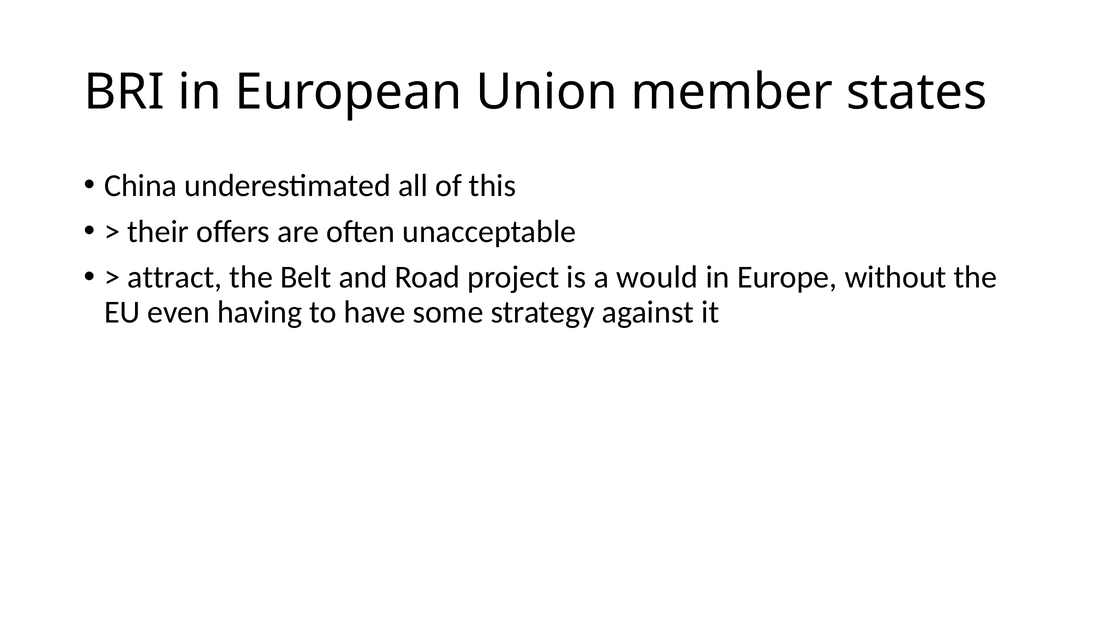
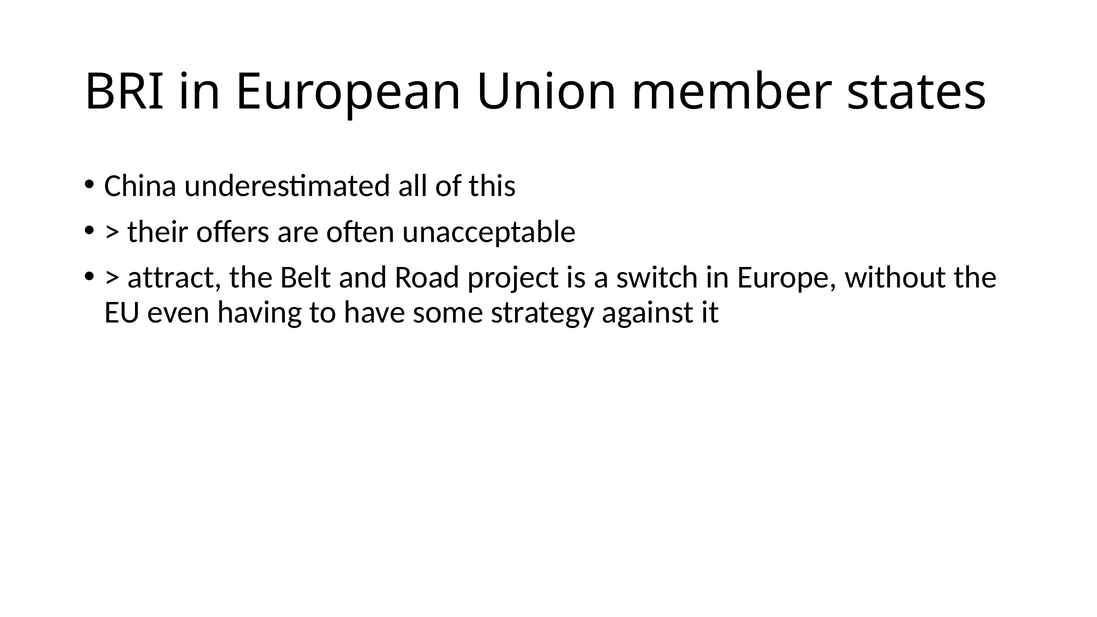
would: would -> switch
